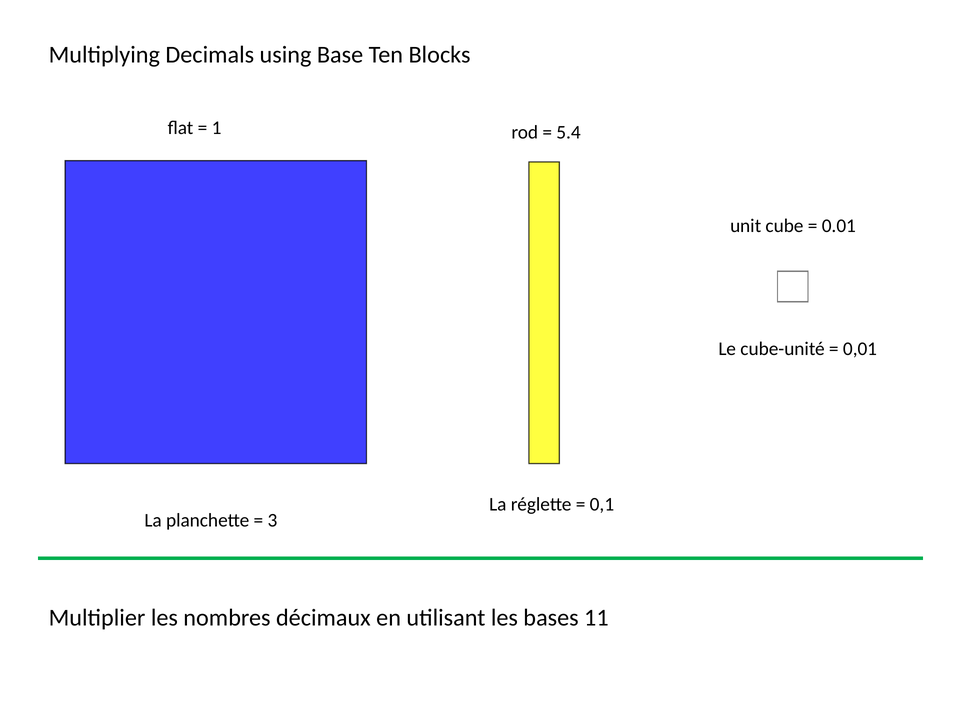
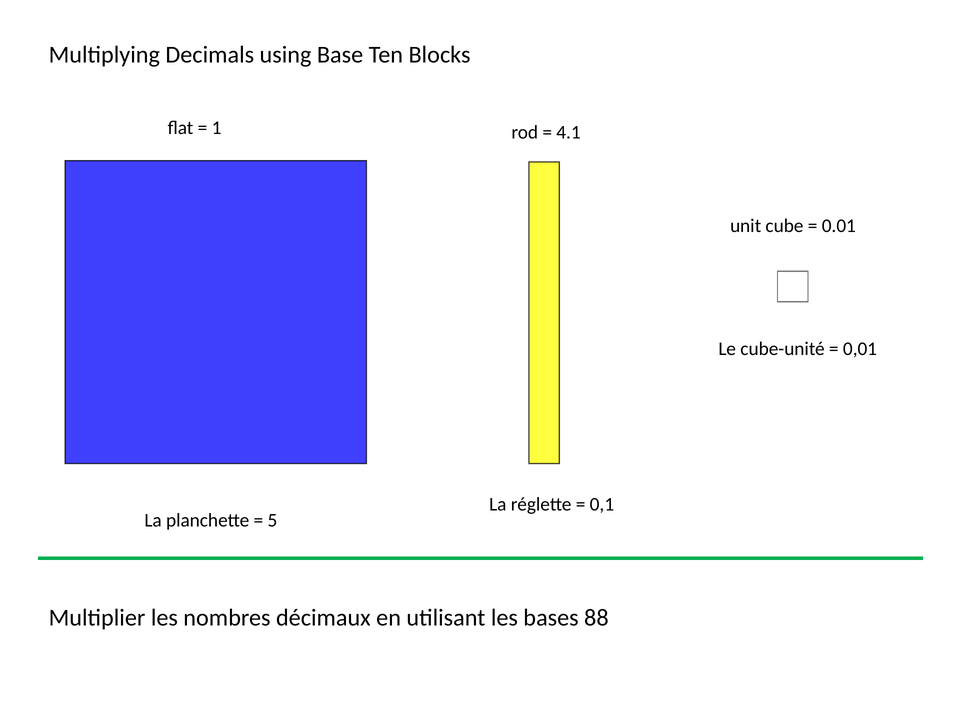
5.4: 5.4 -> 4.1
3: 3 -> 5
11: 11 -> 88
